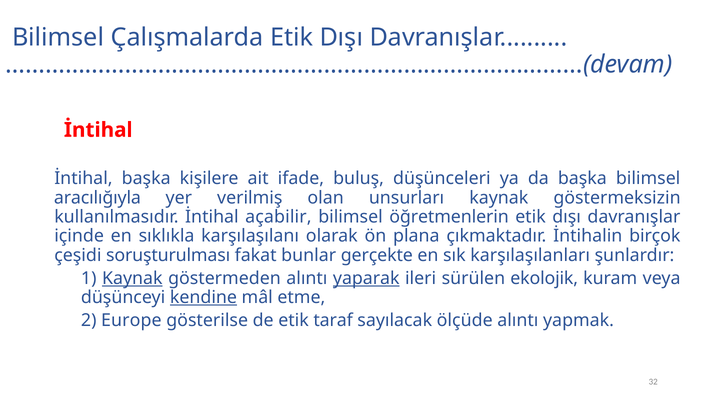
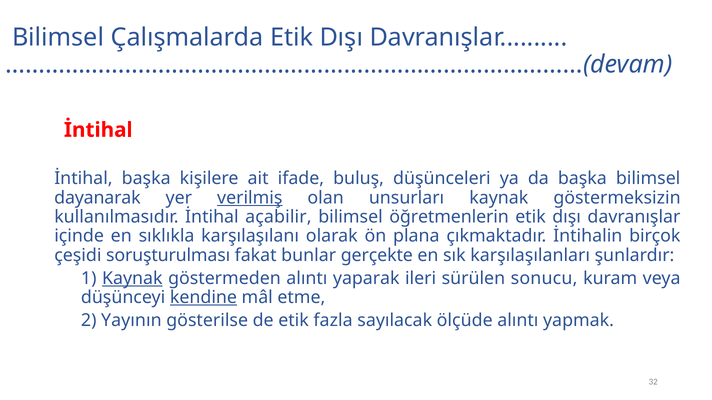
aracılığıyla: aracılığıyla -> dayanarak
verilmiş underline: none -> present
yaparak underline: present -> none
ekolojik: ekolojik -> sonucu
Europe: Europe -> Yayının
taraf: taraf -> fazla
